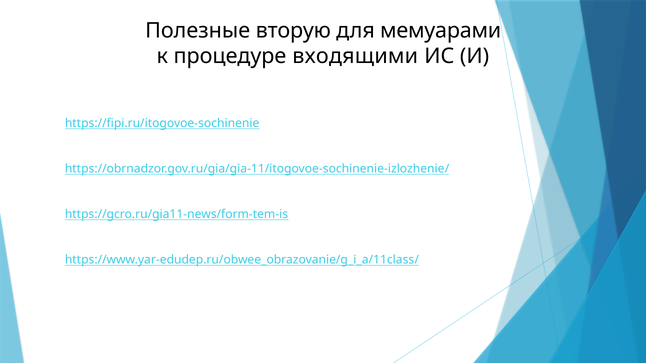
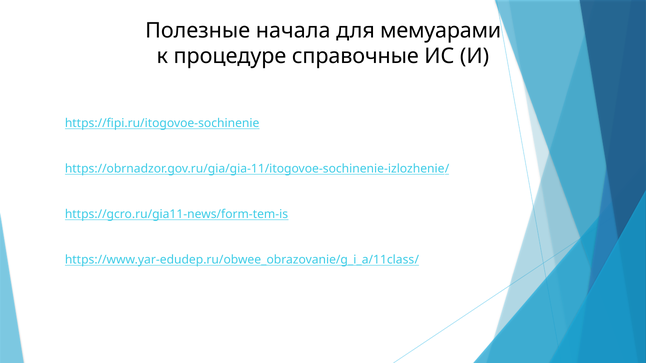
вторую: вторую -> начала
входящими: входящими -> справочные
